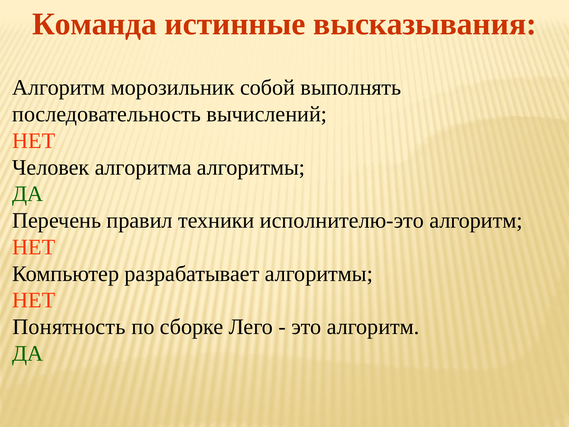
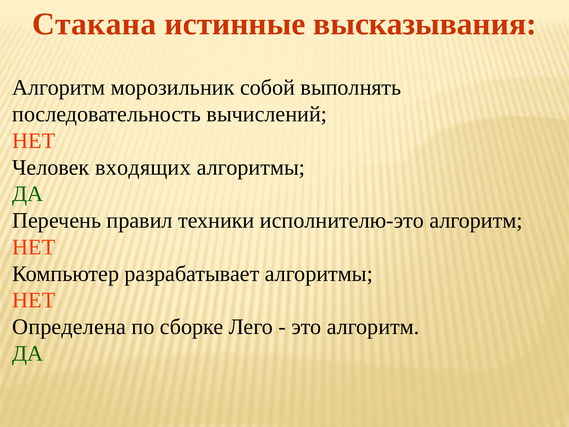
Команда: Команда -> Стакана
алгоритма: алгоритма -> входящих
Понятность: Понятность -> Определена
